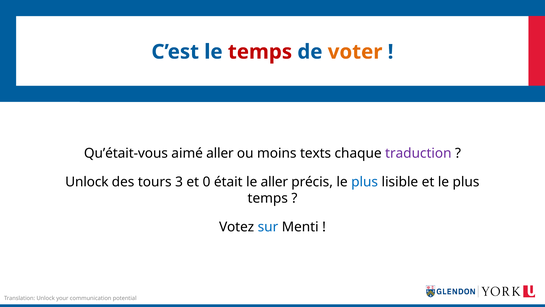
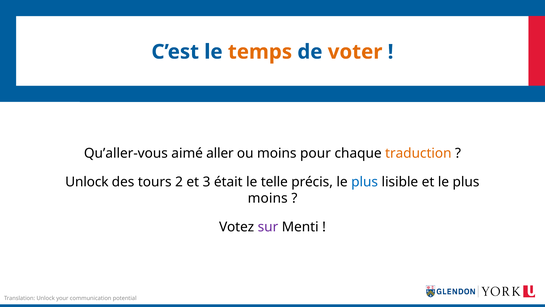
temps at (260, 52) colour: red -> orange
Qu’était-vous: Qu’était-vous -> Qu’aller-vous
texts: texts -> pour
traduction colour: purple -> orange
3: 3 -> 2
0: 0 -> 3
le aller: aller -> telle
temps at (268, 198): temps -> moins
sur colour: blue -> purple
